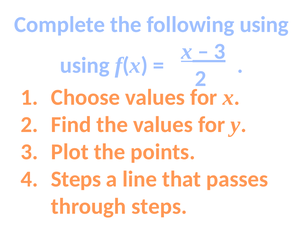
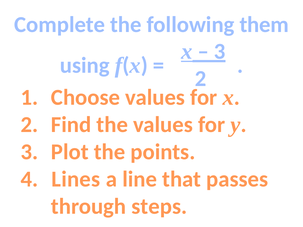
following using: using -> them
Steps at (76, 179): Steps -> Lines
